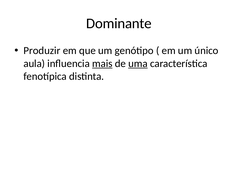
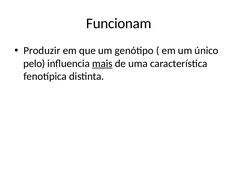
Dominante: Dominante -> Funcionam
aula: aula -> pelo
uma underline: present -> none
